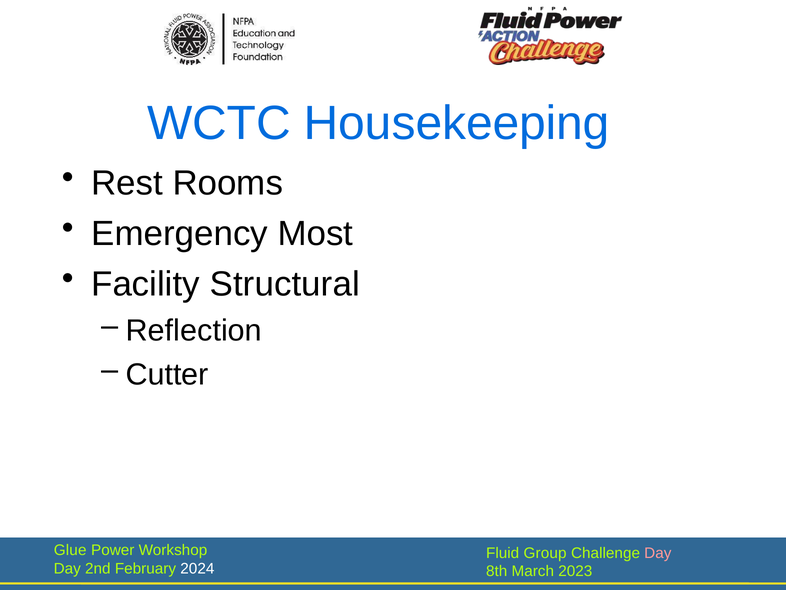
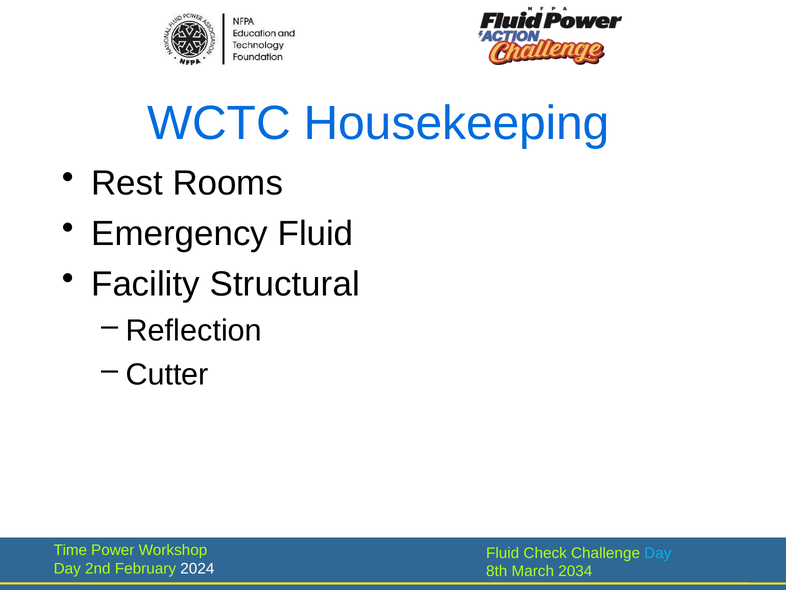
Emergency Most: Most -> Fluid
Glue: Glue -> Time
Group: Group -> Check
Day at (658, 553) colour: pink -> light blue
2023: 2023 -> 2034
